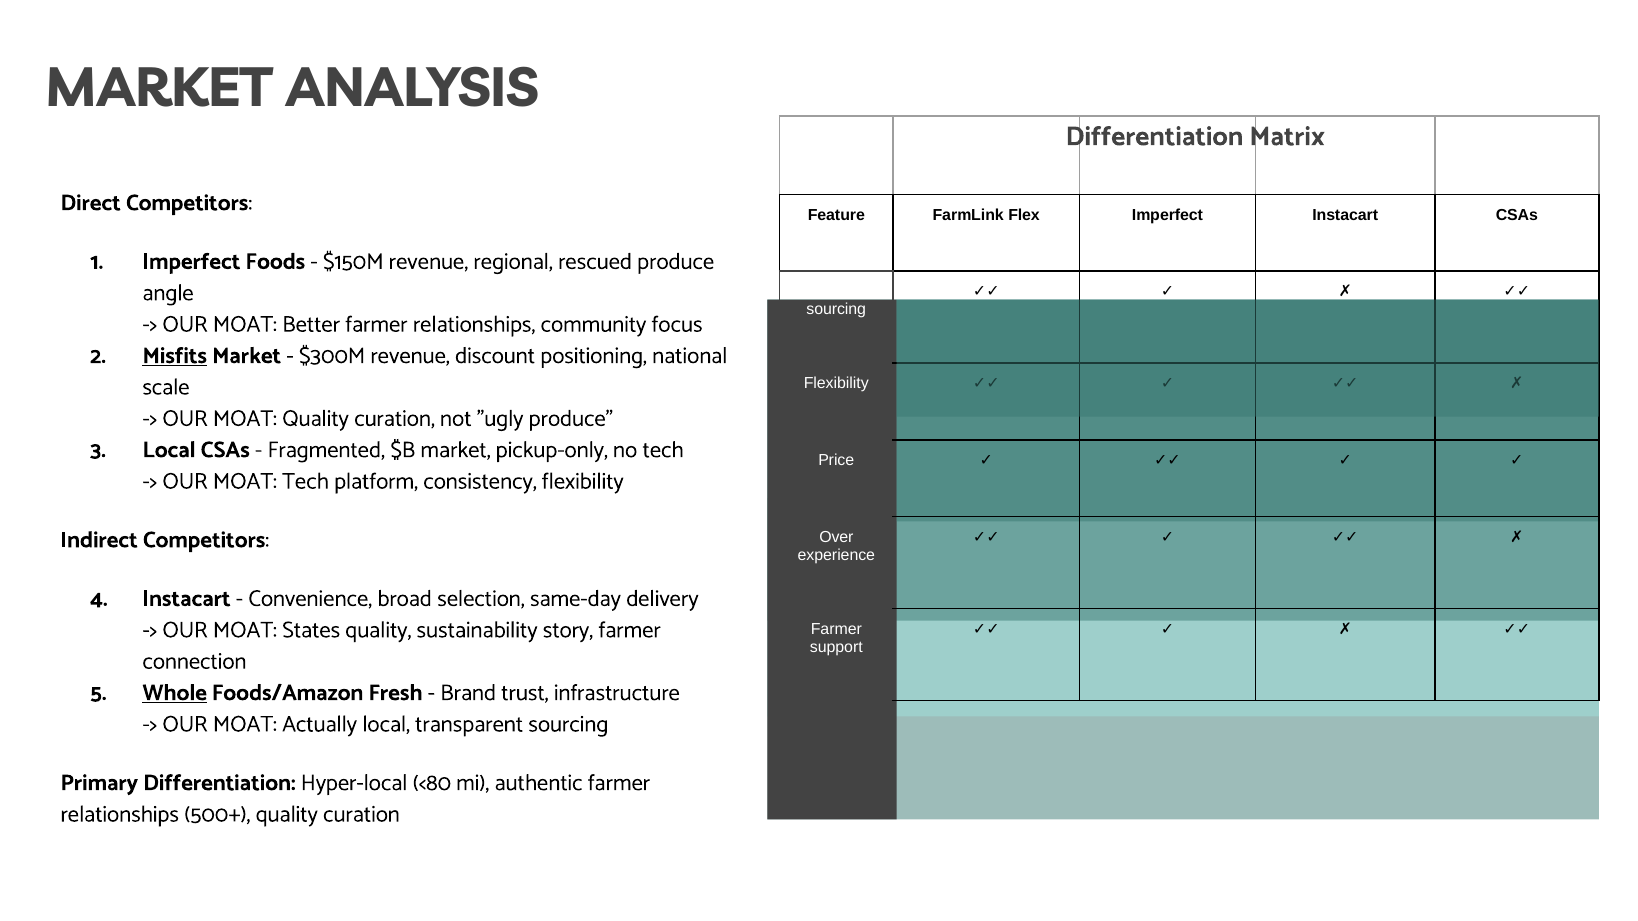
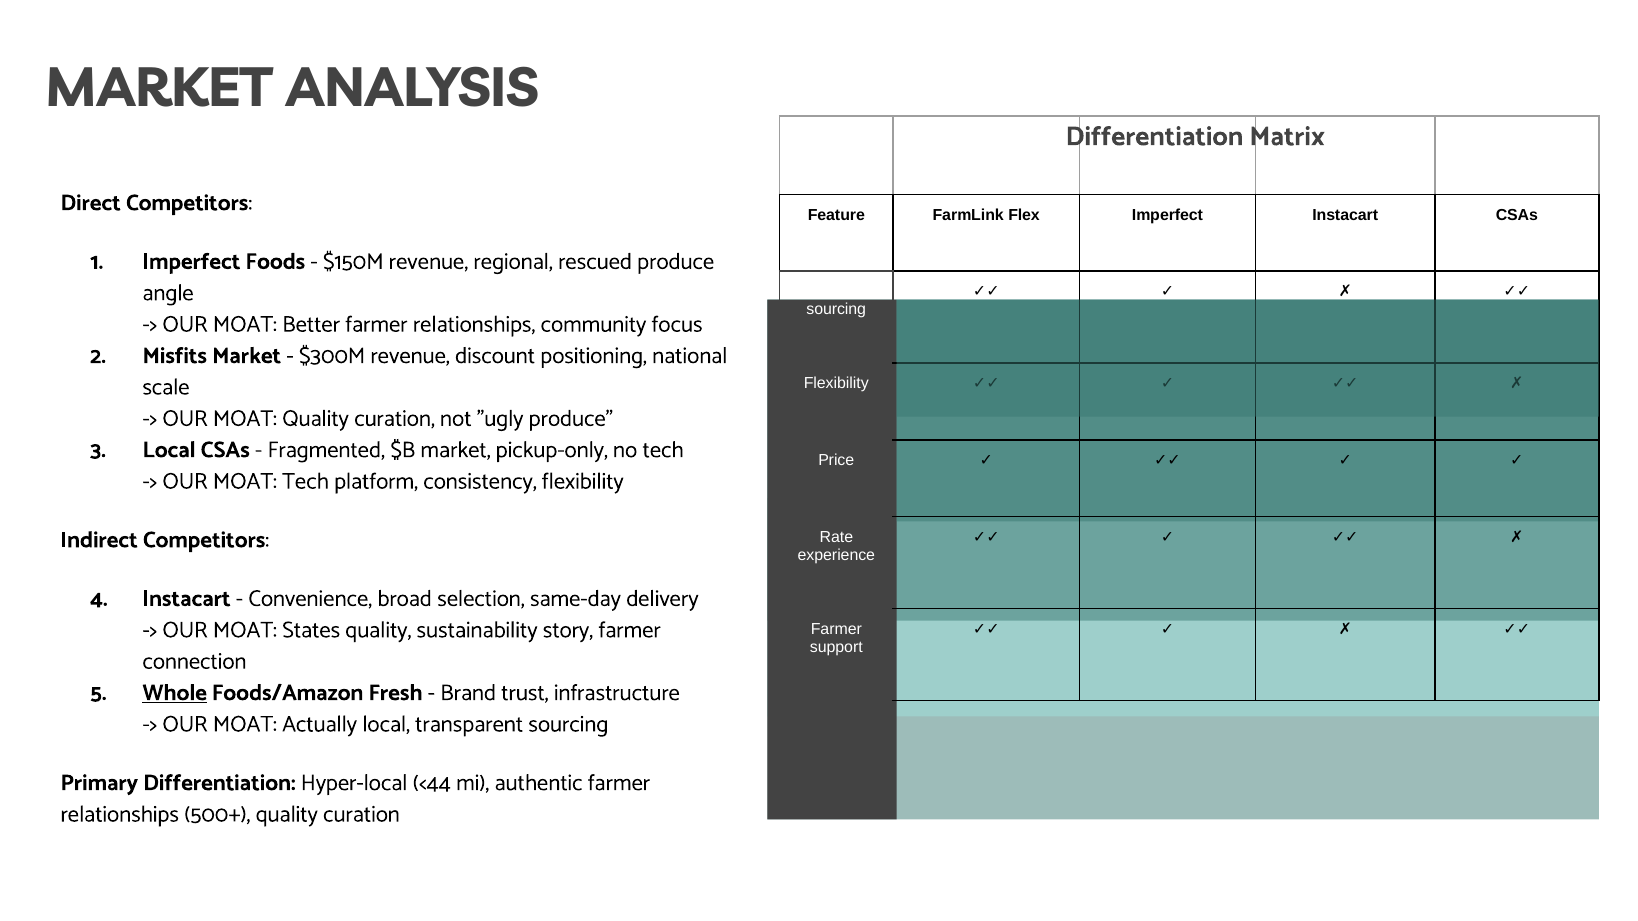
Misfits underline: present -> none
Over: Over -> Rate
<80: <80 -> <44
